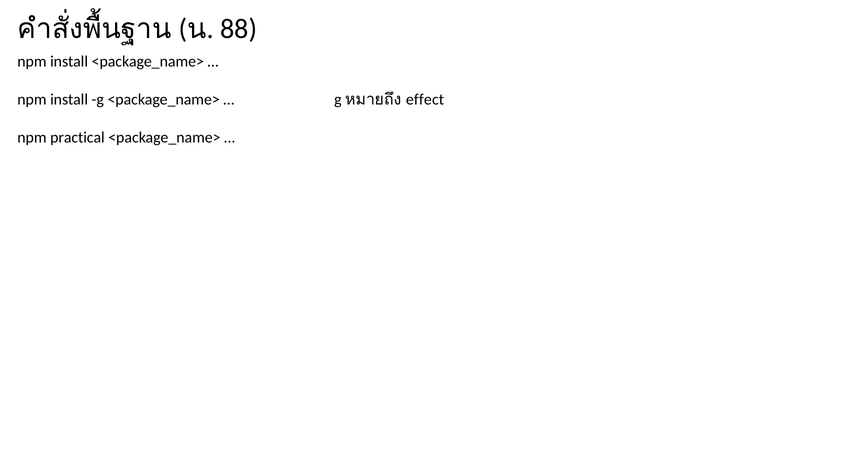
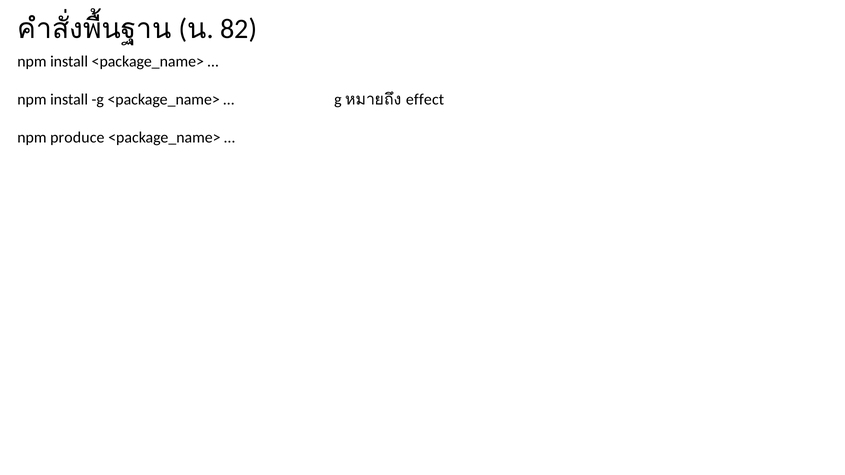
88: 88 -> 82
practical: practical -> produce
